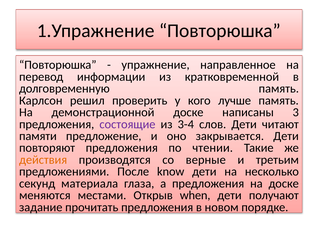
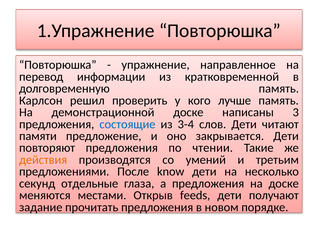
состоящие colour: purple -> blue
верные: верные -> умений
материала: материала -> отдельные
when: when -> feeds
